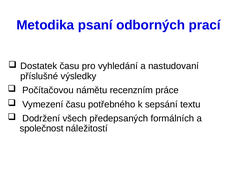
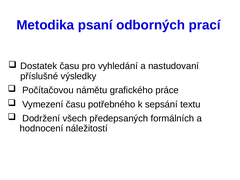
recenzním: recenzním -> grafického
společnost: společnost -> hodnocení
